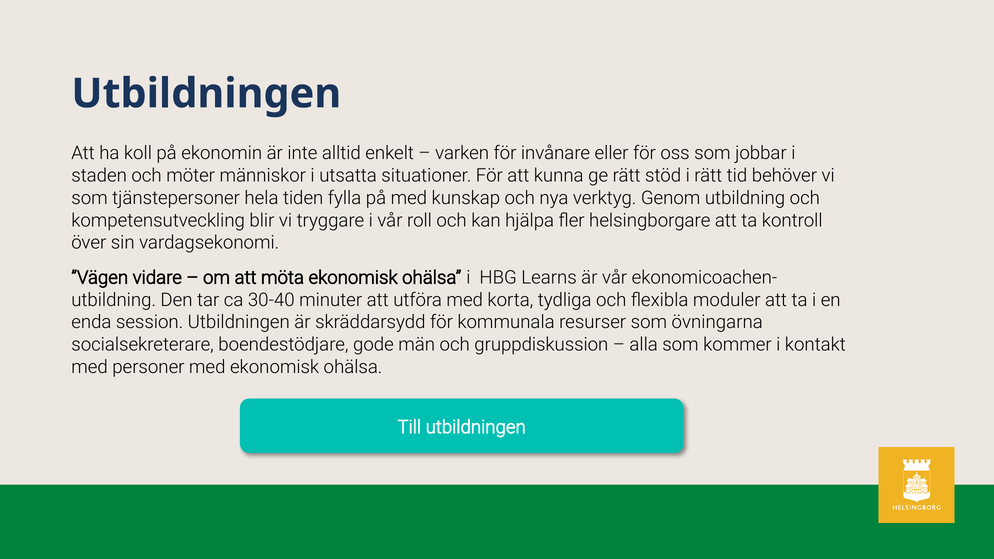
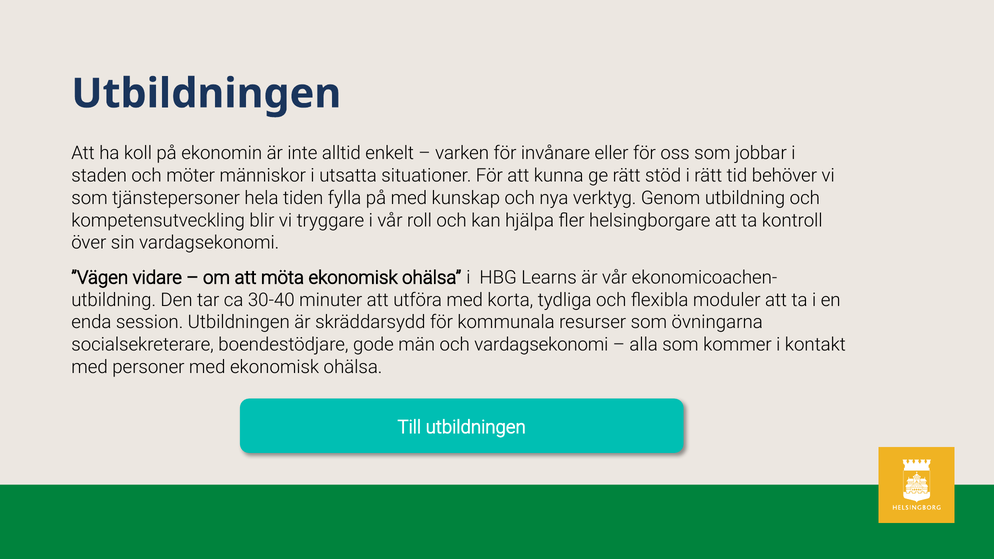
och gruppdiskussion: gruppdiskussion -> vardagsekonomi
